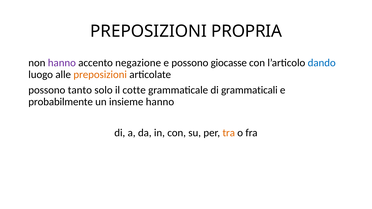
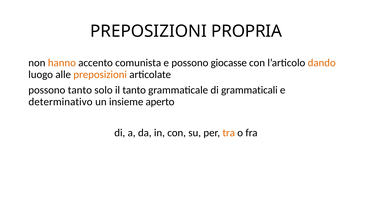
hanno at (62, 63) colour: purple -> orange
negazione: negazione -> comunista
dando colour: blue -> orange
il cotte: cotte -> tanto
probabilmente: probabilmente -> determinativo
insieme hanno: hanno -> aperto
